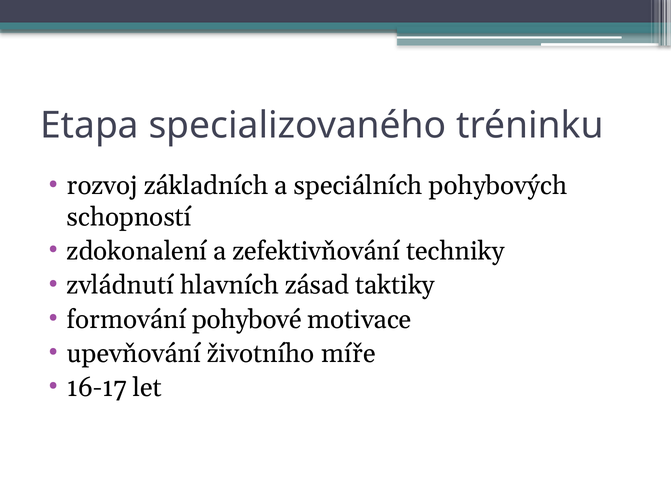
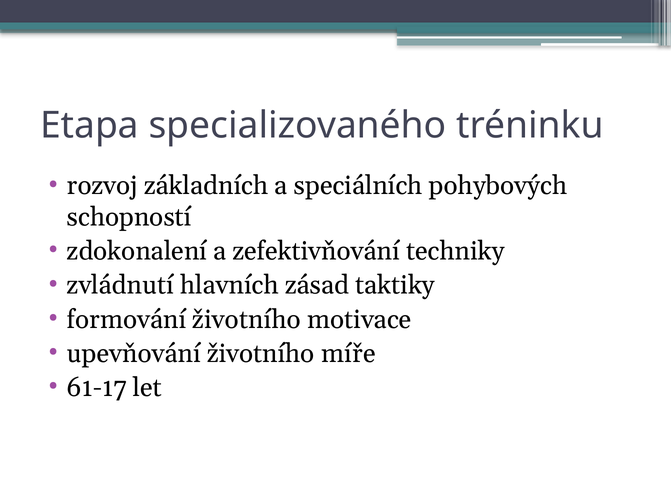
formování pohybové: pohybové -> životního
16-17: 16-17 -> 61-17
